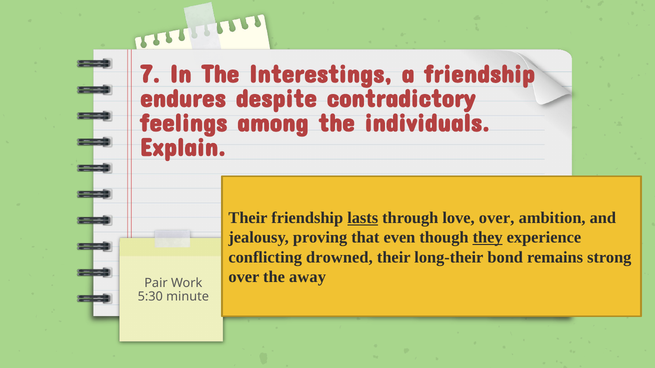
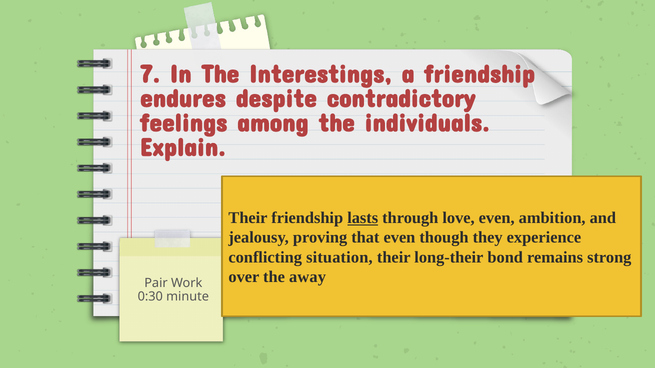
love over: over -> even
they underline: present -> none
drowned: drowned -> situation
5:30: 5:30 -> 0:30
